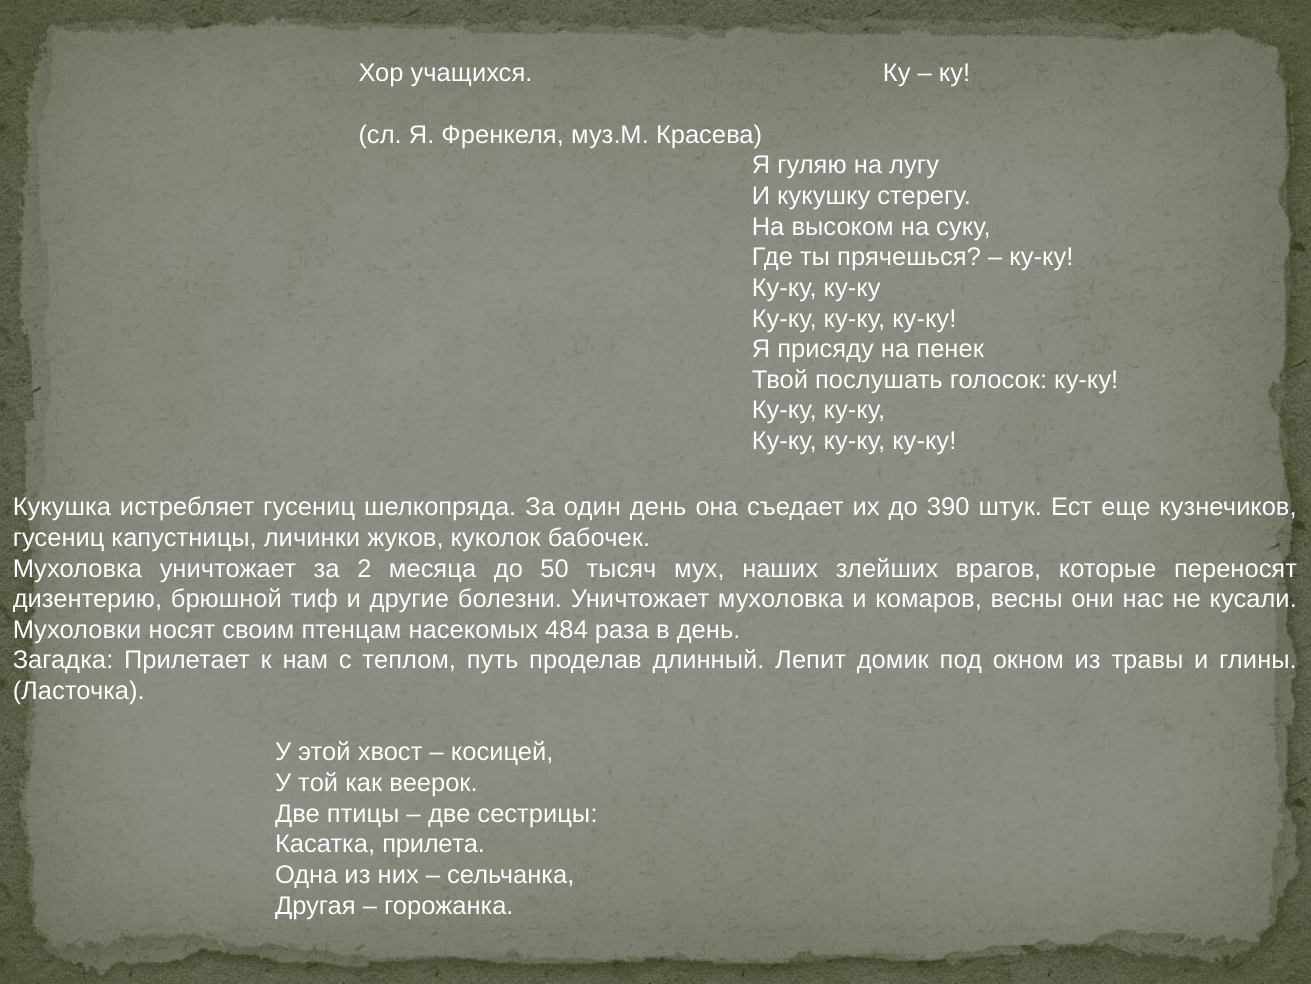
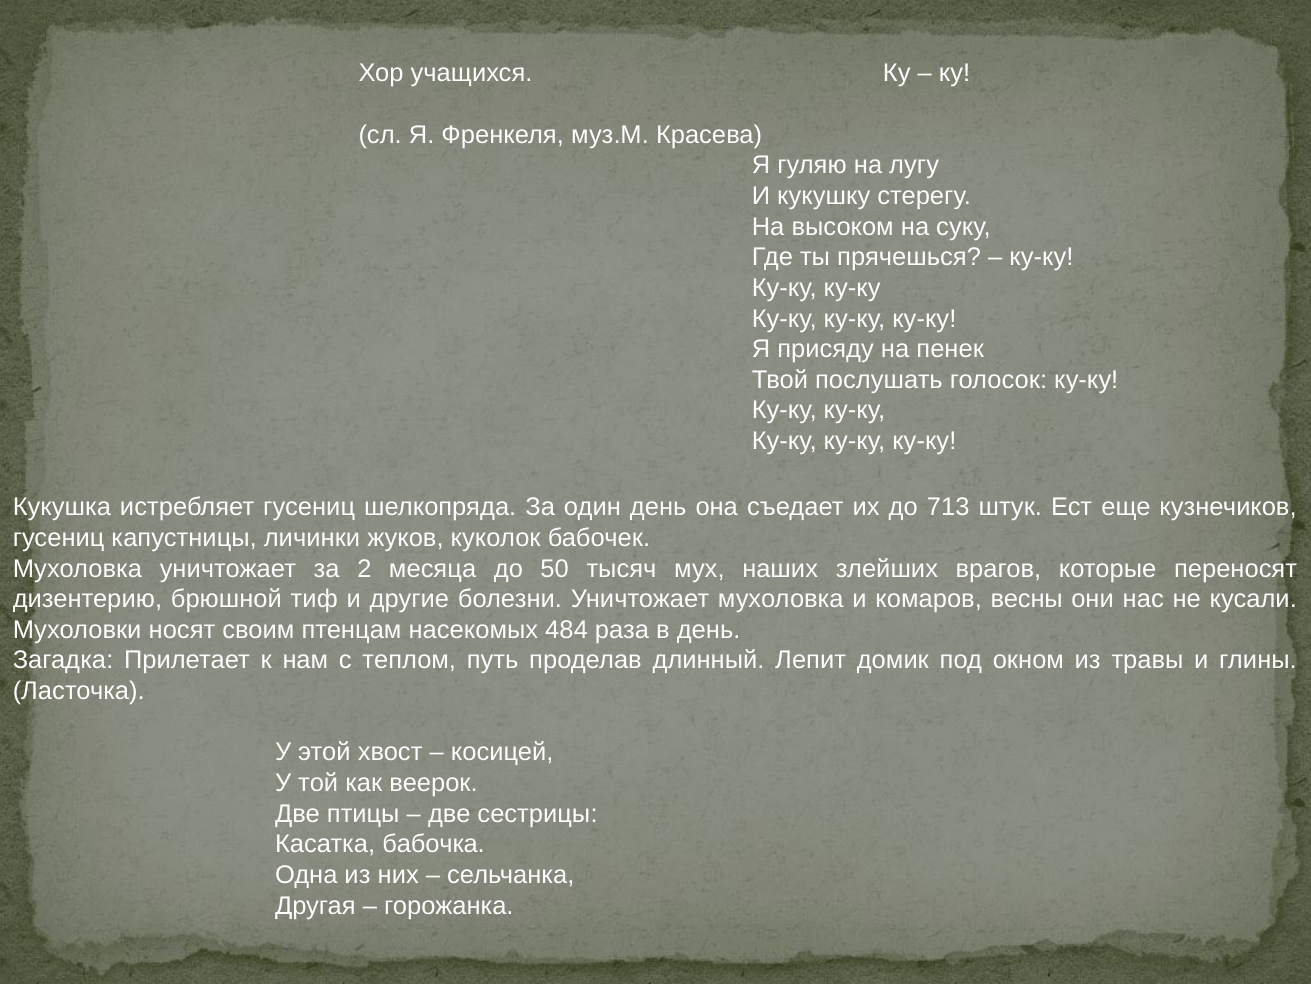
390: 390 -> 713
прилета: прилета -> бабочка
